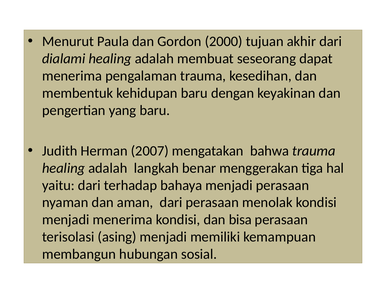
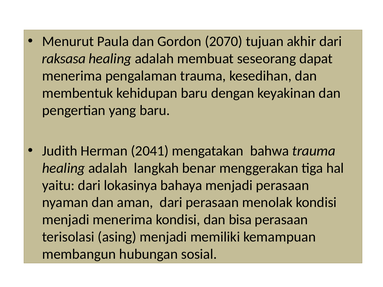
2000: 2000 -> 2070
dialami: dialami -> raksasa
2007: 2007 -> 2041
terhadap: terhadap -> lokasinya
